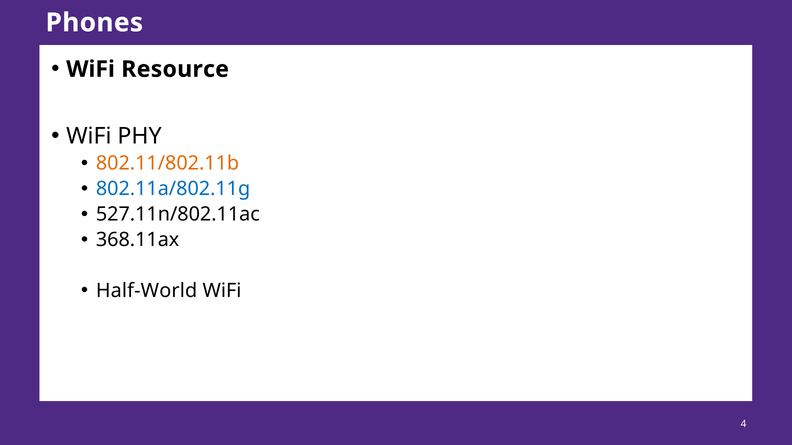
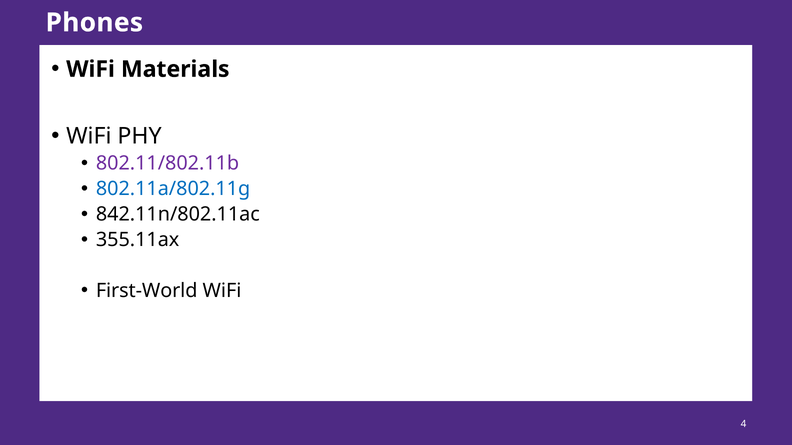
Resource: Resource -> Materials
802.11/802.11b colour: orange -> purple
527.11n/802.11ac: 527.11n/802.11ac -> 842.11n/802.11ac
368.11ax: 368.11ax -> 355.11ax
Half-World: Half-World -> First-World
